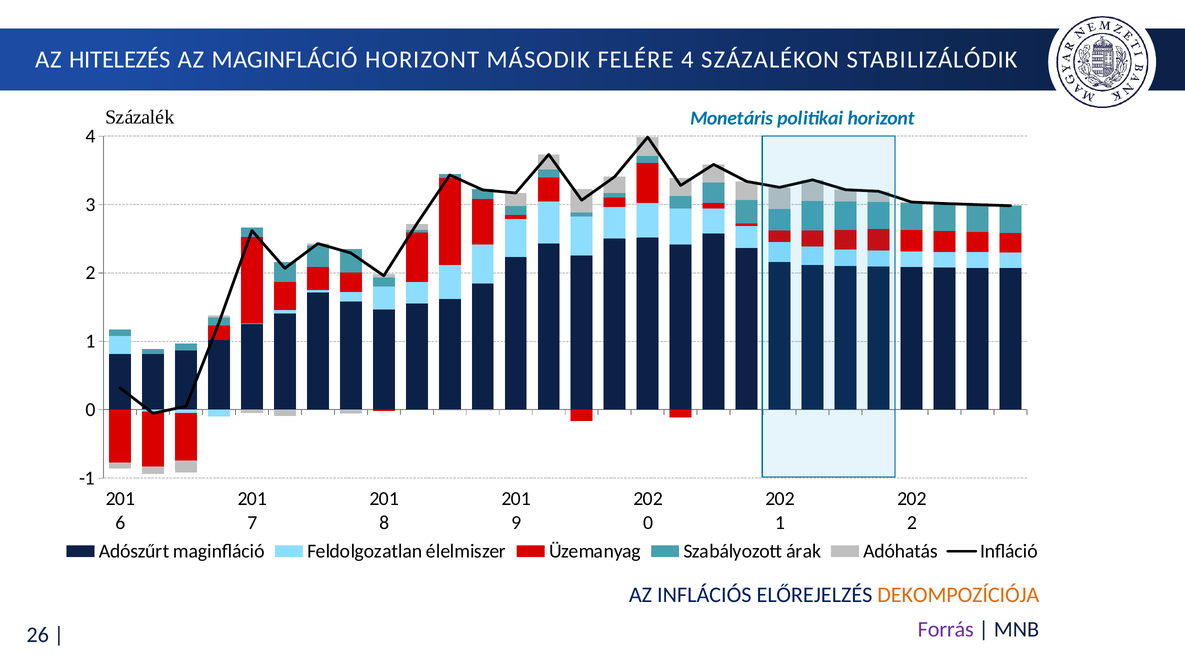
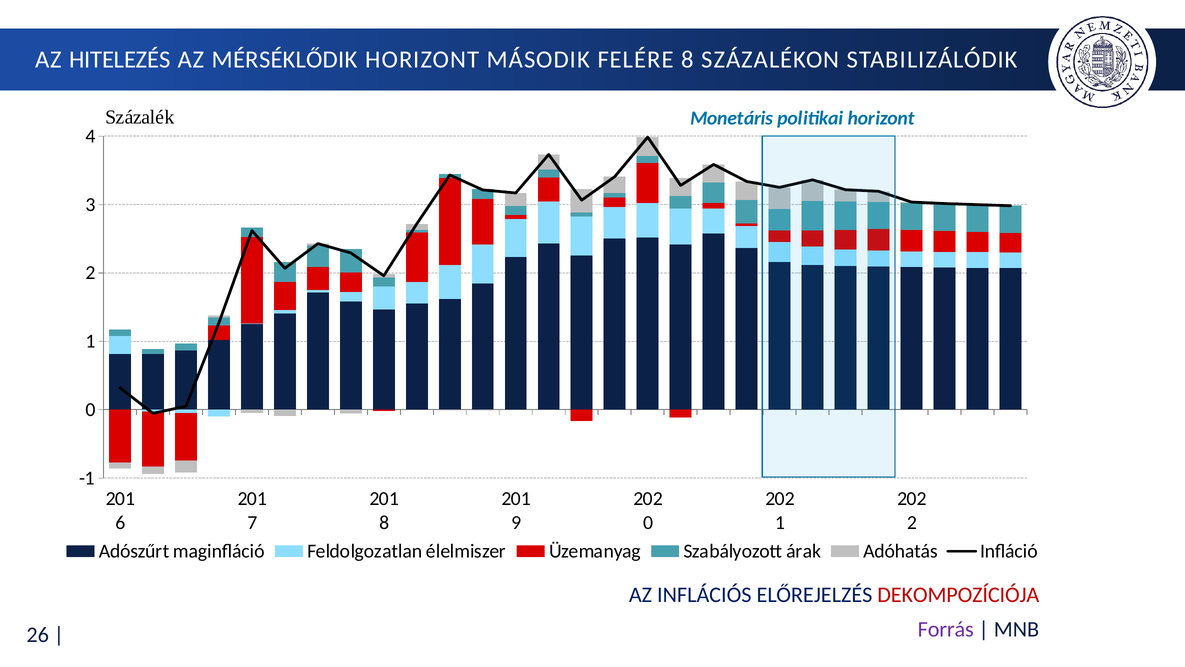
AZ MAGINFLÁCIÓ: MAGINFLÁCIÓ -> MÉRSÉKLŐDIK
FELÉRE 4: 4 -> 8
DEKOMPOZÍCIÓJA colour: orange -> red
